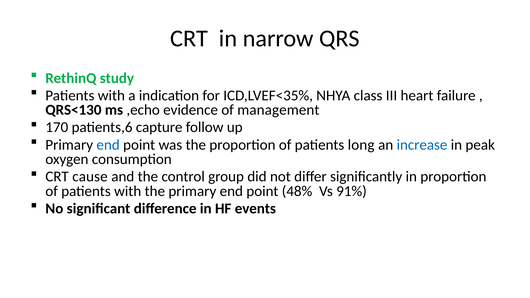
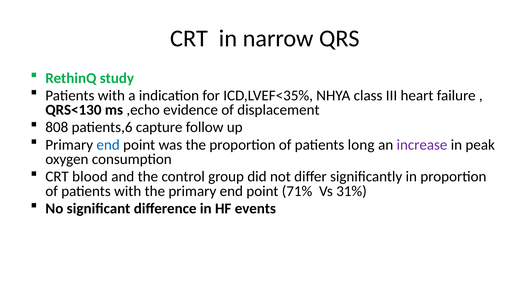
management: management -> displacement
170: 170 -> 808
increase colour: blue -> purple
cause: cause -> blood
48%: 48% -> 71%
91%: 91% -> 31%
